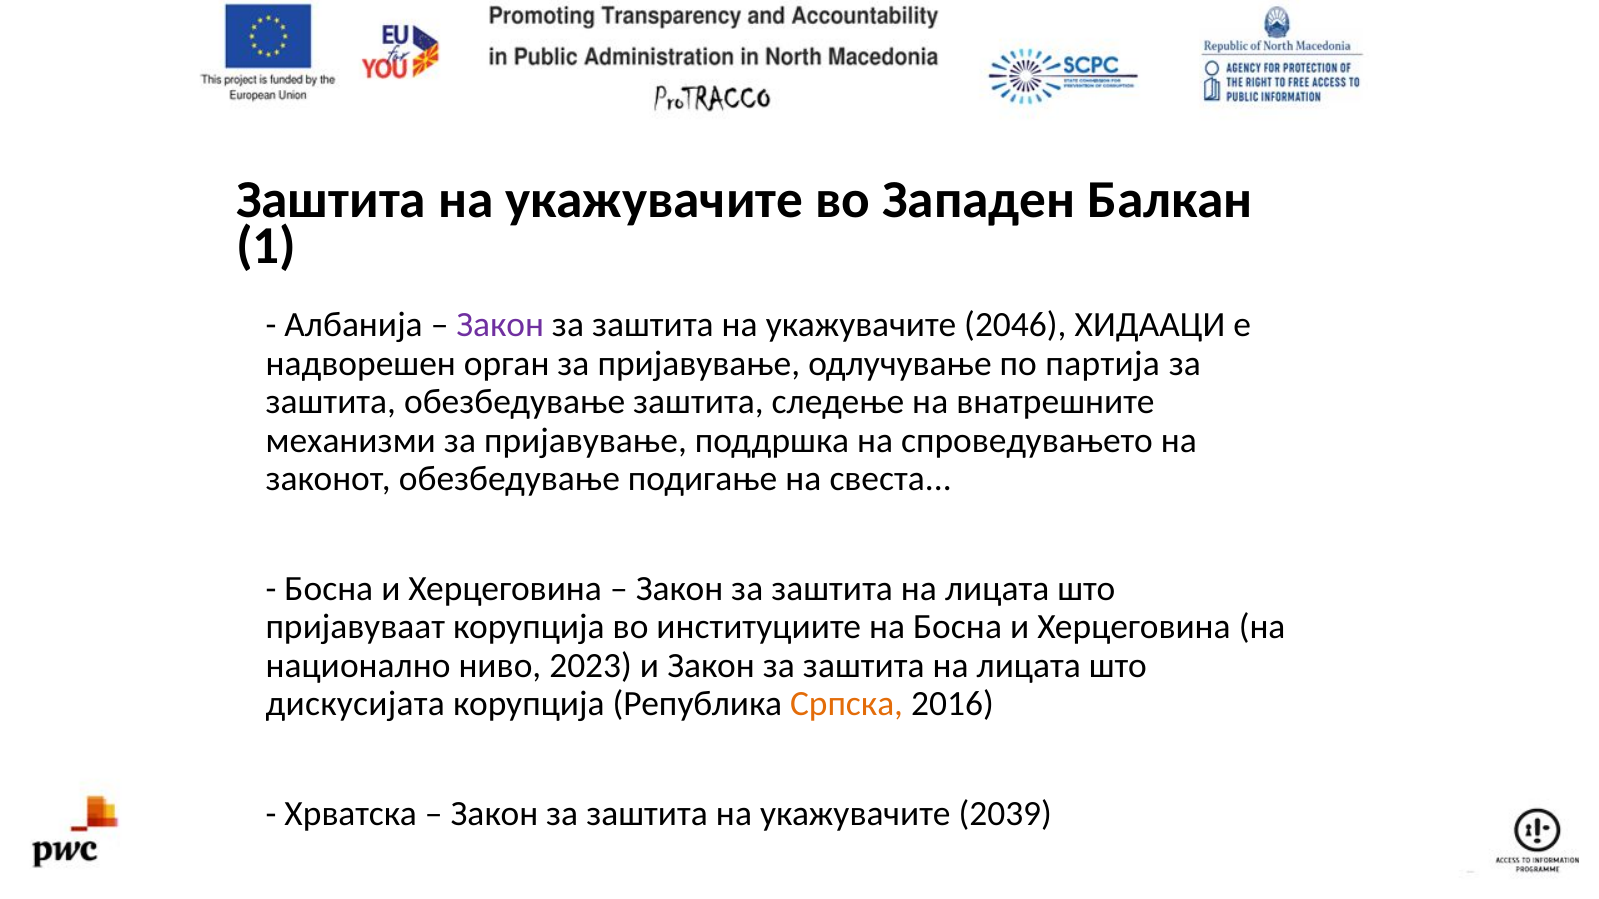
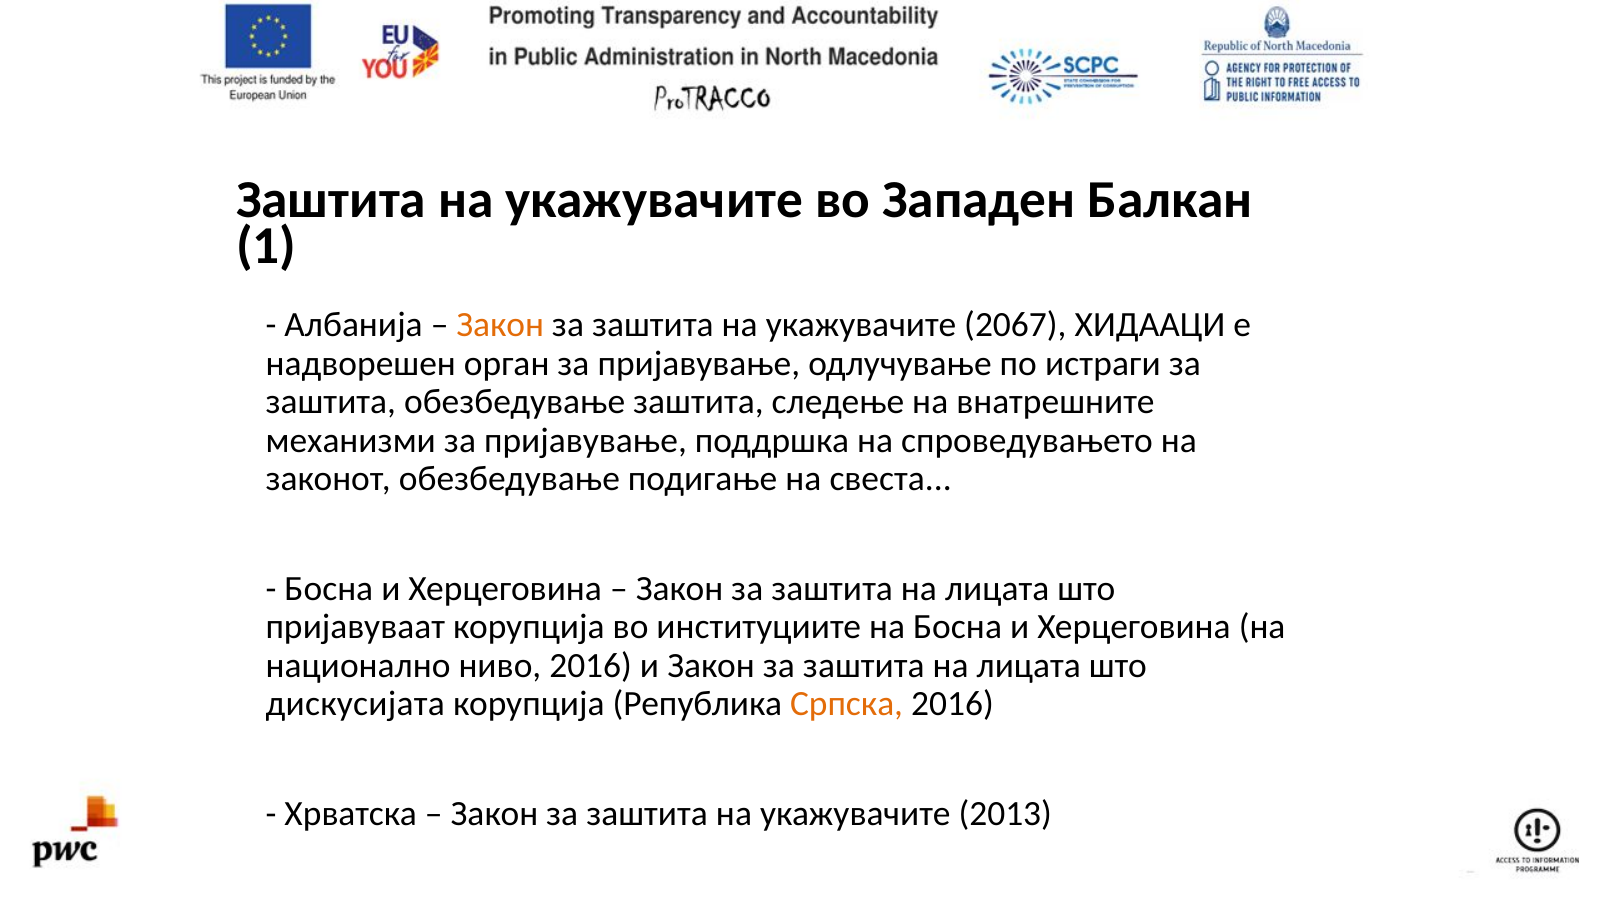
Закон at (500, 325) colour: purple -> orange
2046: 2046 -> 2067
партија: партија -> истраги
ниво 2023: 2023 -> 2016
2039: 2039 -> 2013
